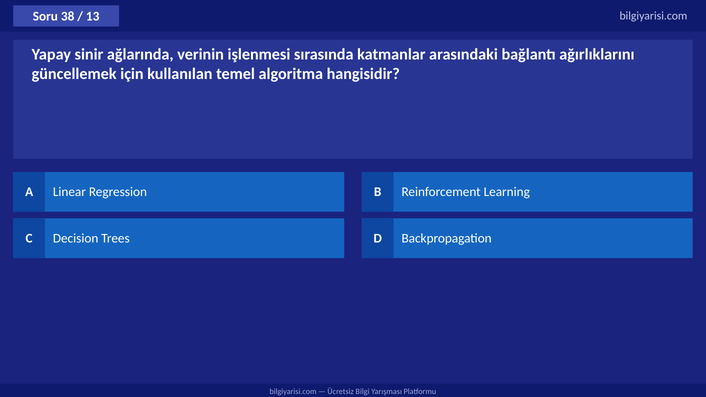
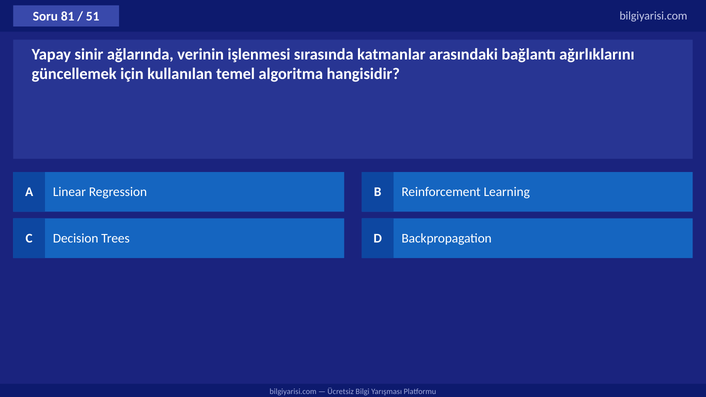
38: 38 -> 81
13: 13 -> 51
